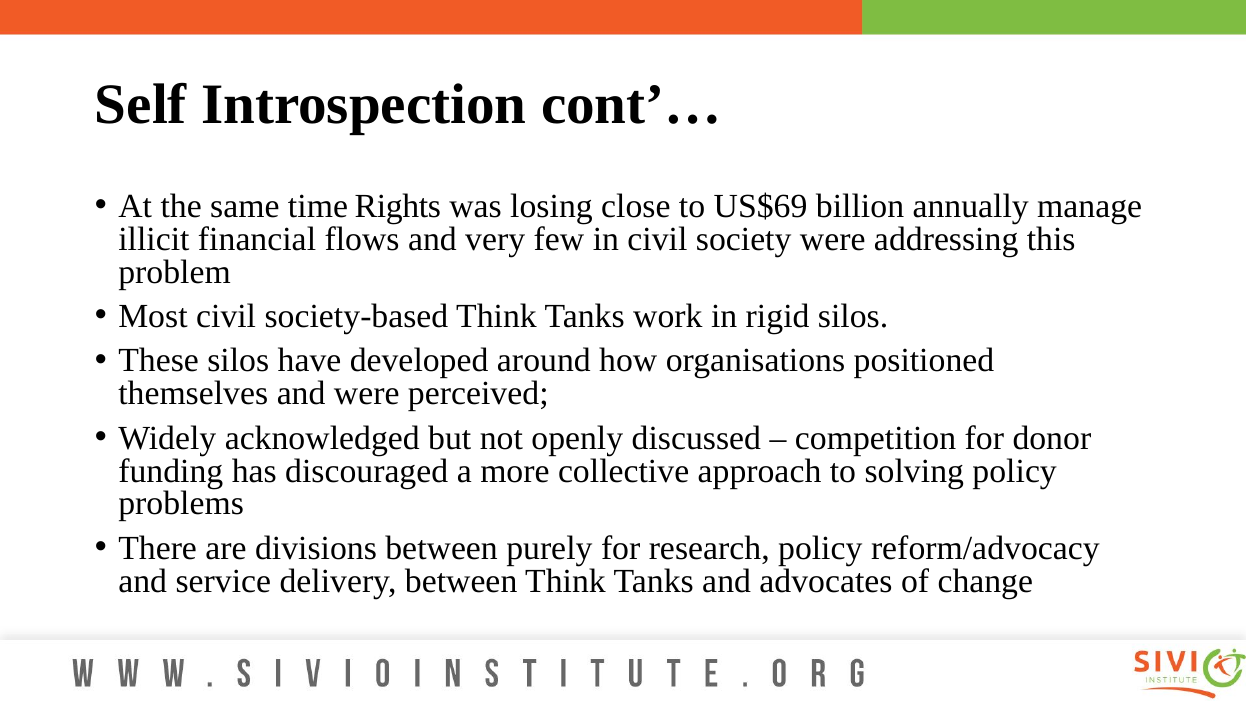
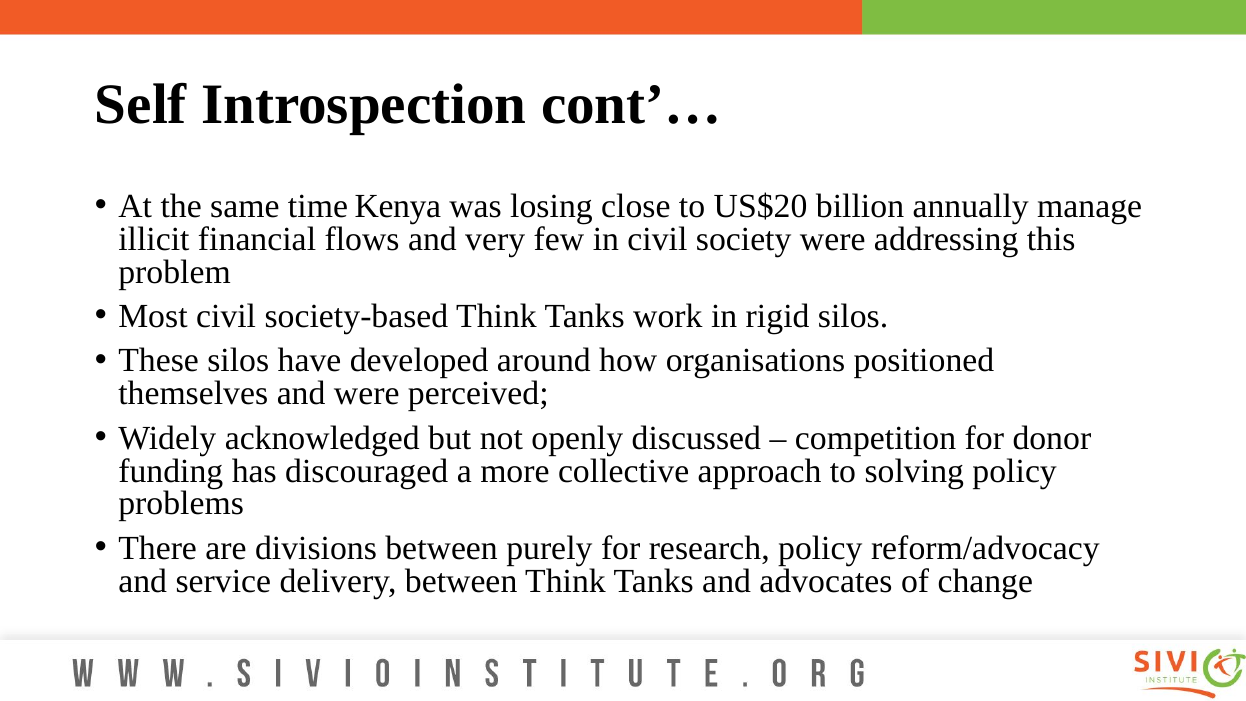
Rights: Rights -> Kenya
US$69: US$69 -> US$20
